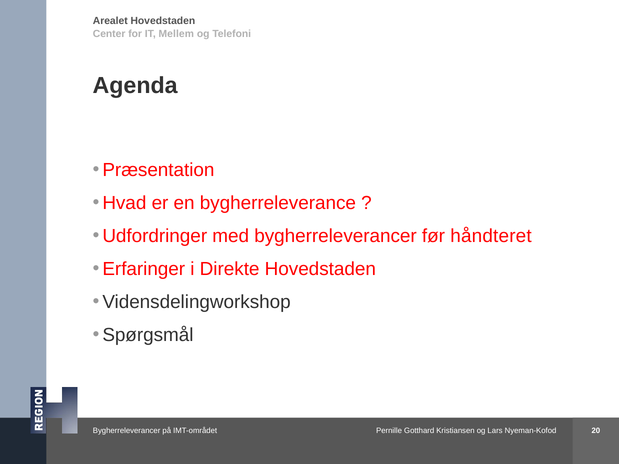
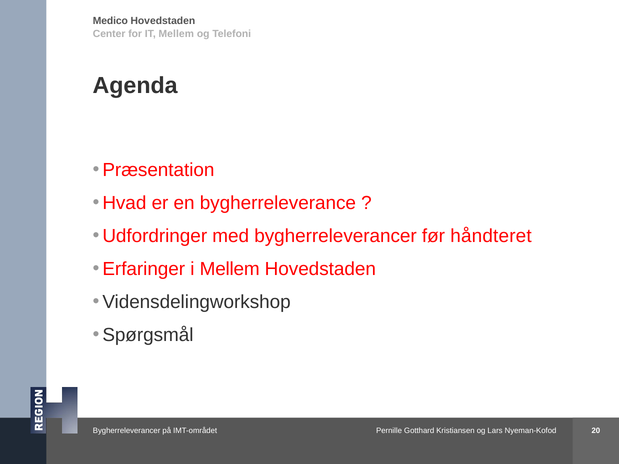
Arealet: Arealet -> Medico
i Direkte: Direkte -> Mellem
